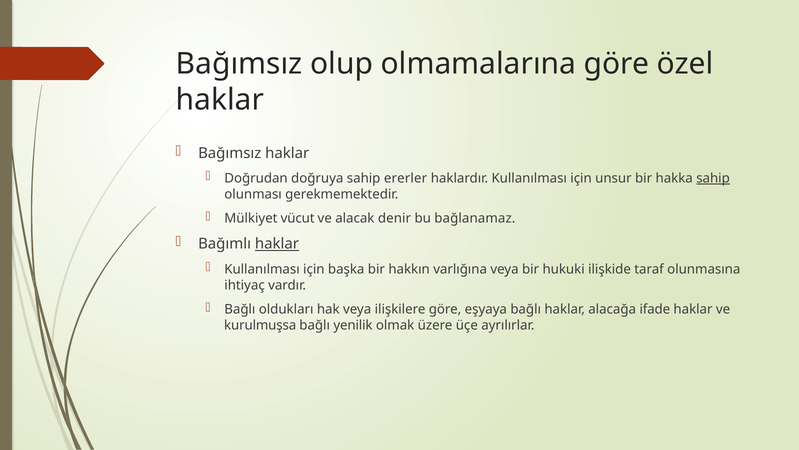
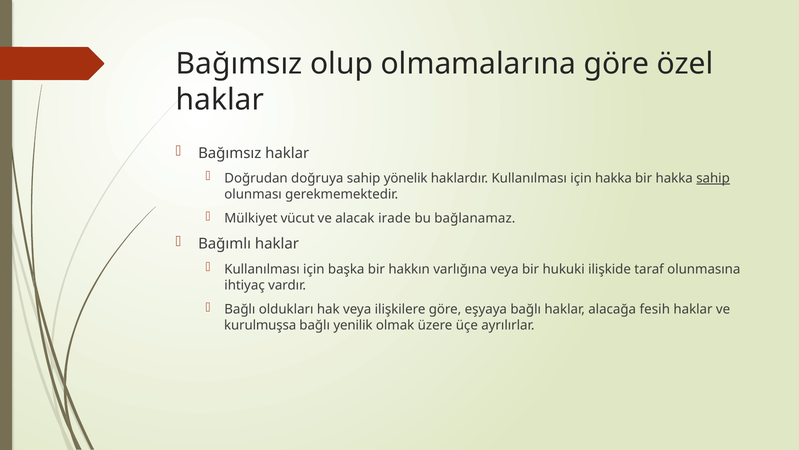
ererler: ererler -> yönelik
için unsur: unsur -> hakka
denir: denir -> irade
haklar at (277, 244) underline: present -> none
ifade: ifade -> fesih
